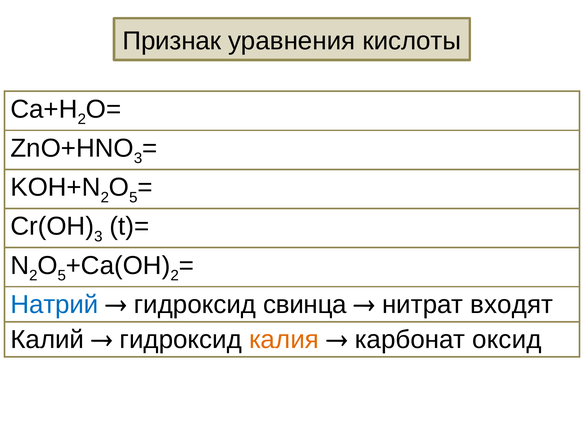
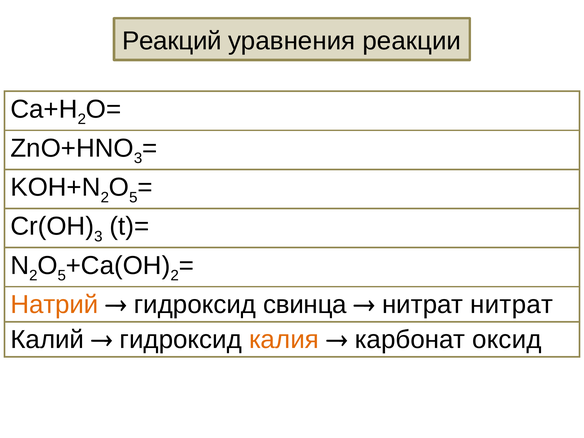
Признак: Признак -> Реакций
кислоты: кислоты -> реакции
Натрий colour: blue -> orange
нитрат входят: входят -> нитрат
